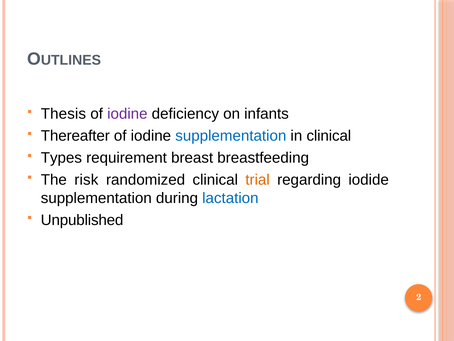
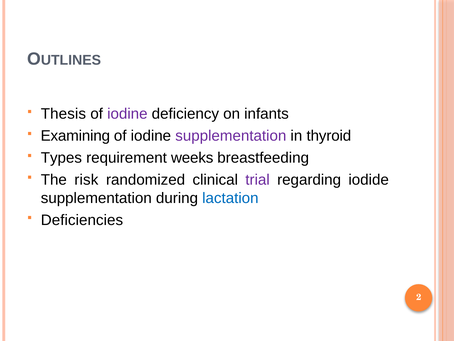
Thereafter: Thereafter -> Examining
supplementation at (231, 136) colour: blue -> purple
in clinical: clinical -> thyroid
breast: breast -> weeks
trial colour: orange -> purple
Unpublished: Unpublished -> Deficiencies
